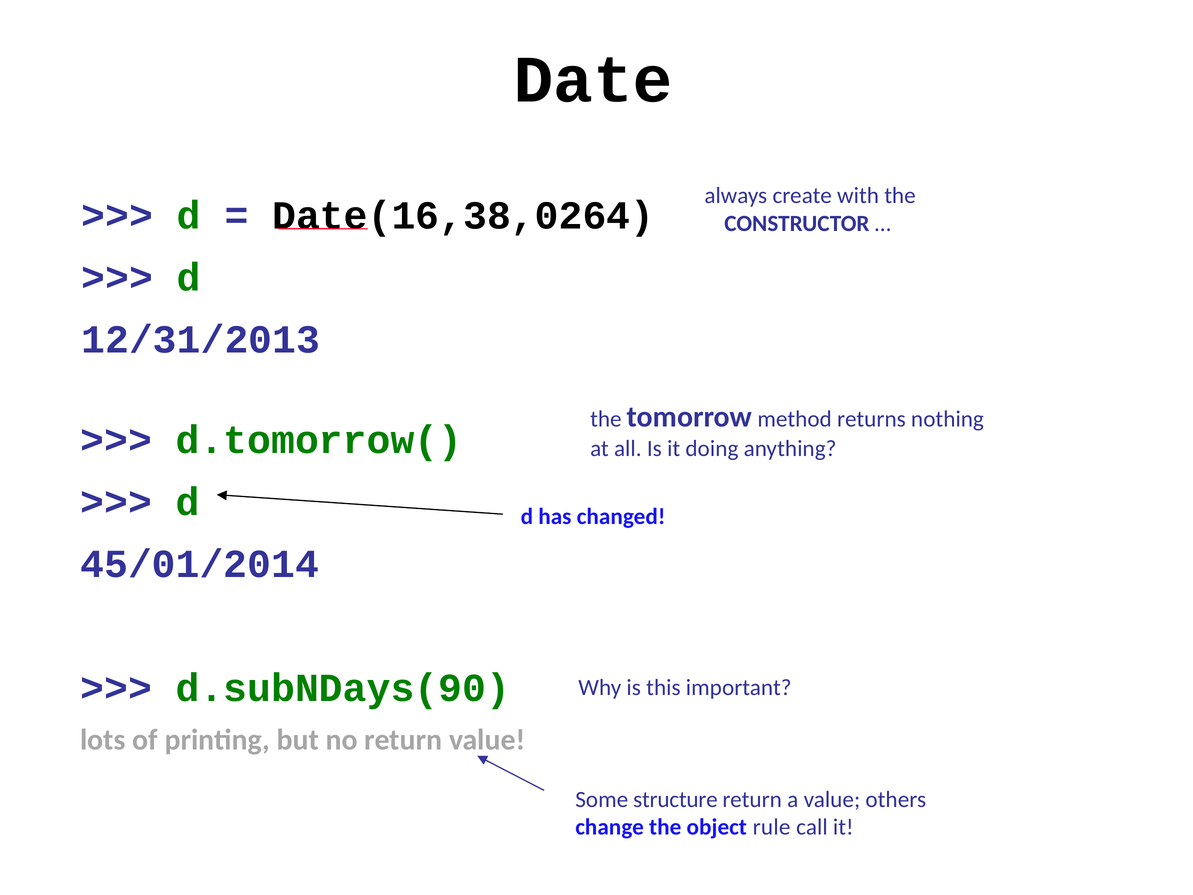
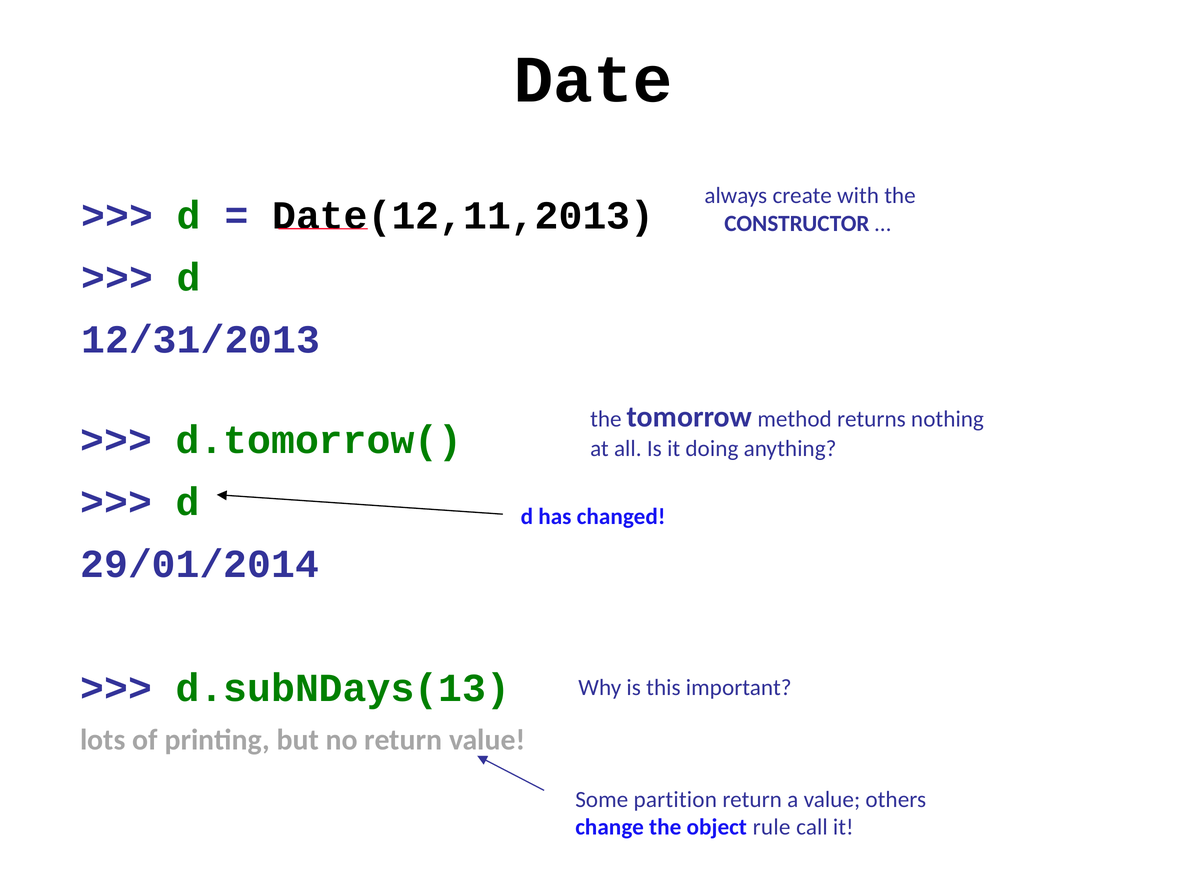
Date(16,38,0264: Date(16,38,0264 -> Date(12,11,2013
45/01/2014: 45/01/2014 -> 29/01/2014
d.subNDays(90: d.subNDays(90 -> d.subNDays(13
structure: structure -> partition
